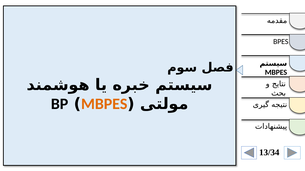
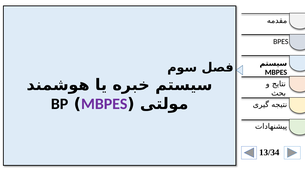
MBPES at (104, 104) colour: orange -> purple
